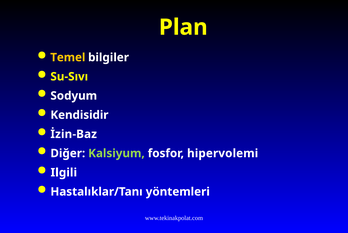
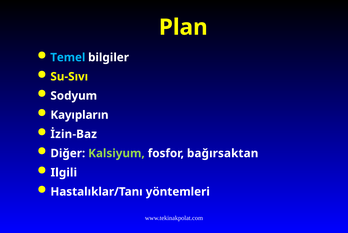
Temel colour: yellow -> light blue
Kendisidir: Kendisidir -> Kayıpların
hipervolemi: hipervolemi -> bağırsaktan
